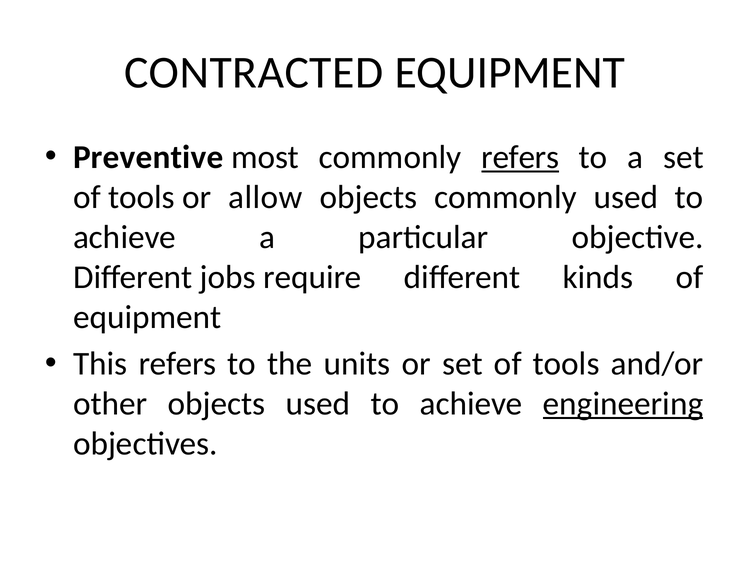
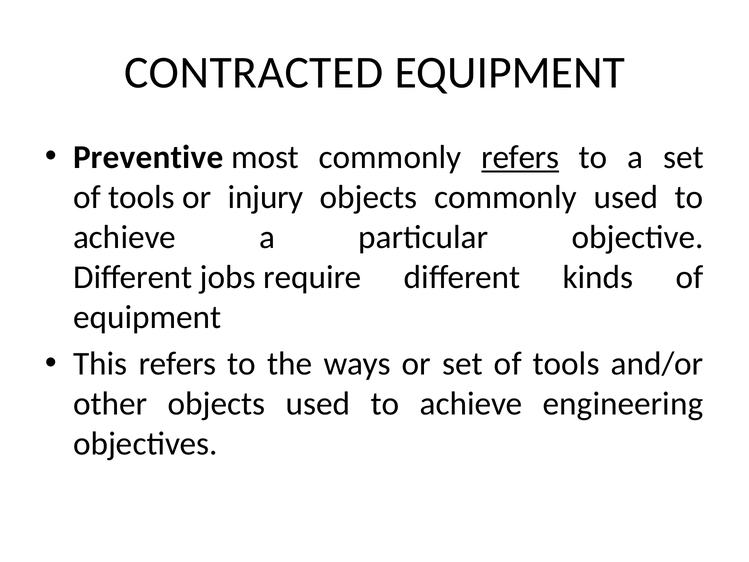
allow: allow -> injury
units: units -> ways
engineering underline: present -> none
